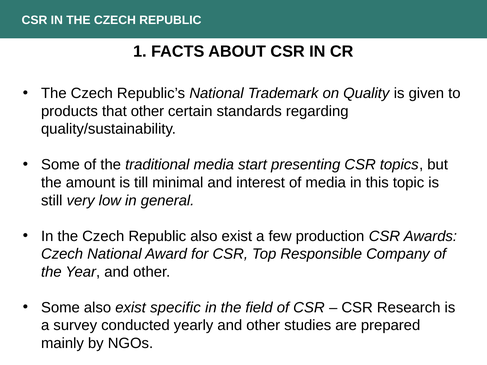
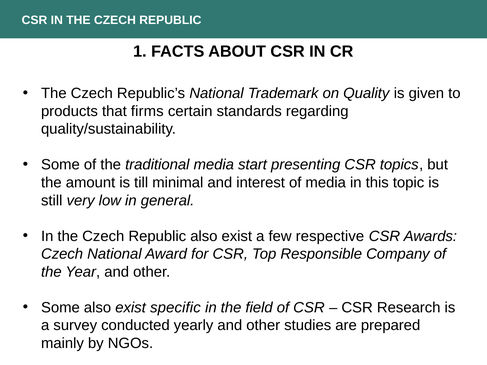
that other: other -> firms
production: production -> respective
